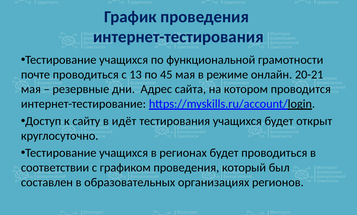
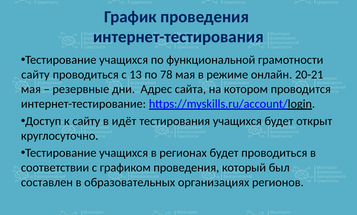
почте at (35, 75): почте -> сайту
45: 45 -> 78
